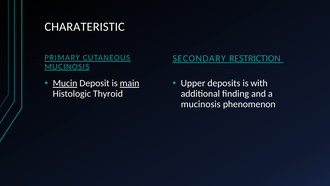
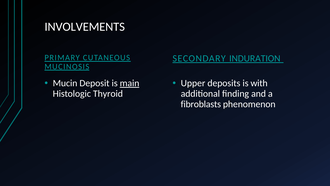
CHARATERISTIC: CHARATERISTIC -> INVOLVEMENTS
RESTRICTION: RESTRICTION -> INDURATION
Mucin underline: present -> none
mucinosis at (201, 104): mucinosis -> fibroblasts
